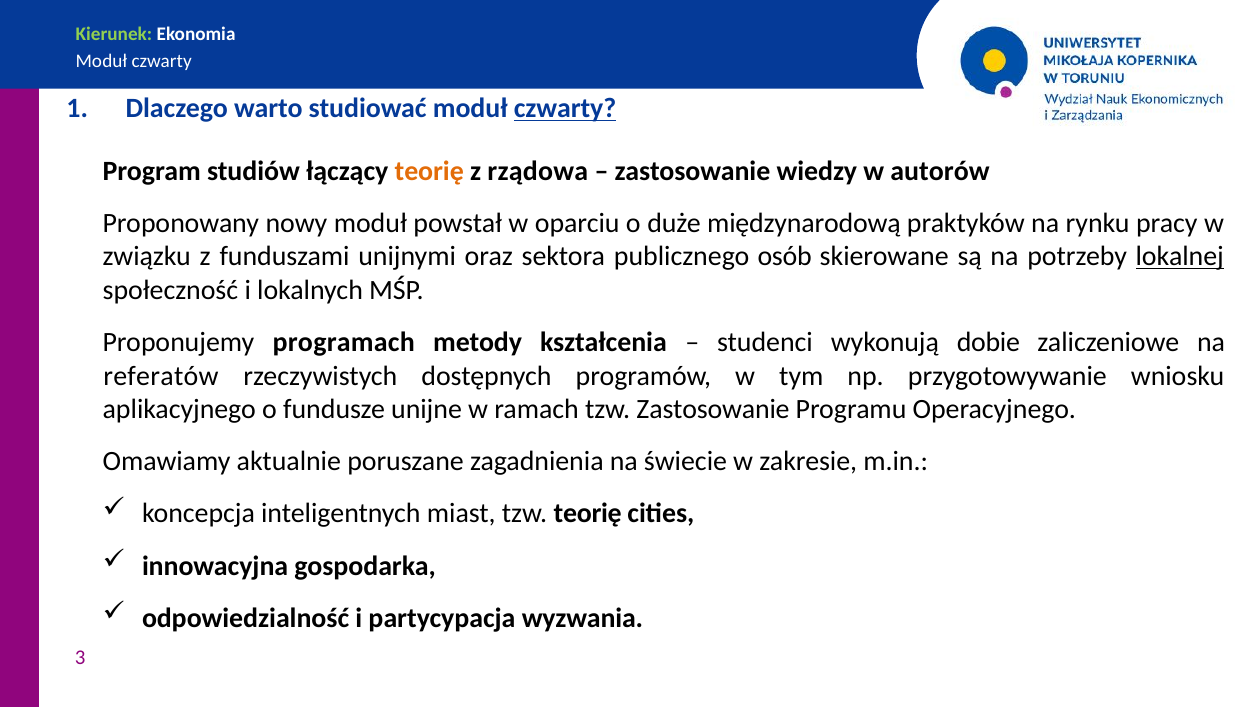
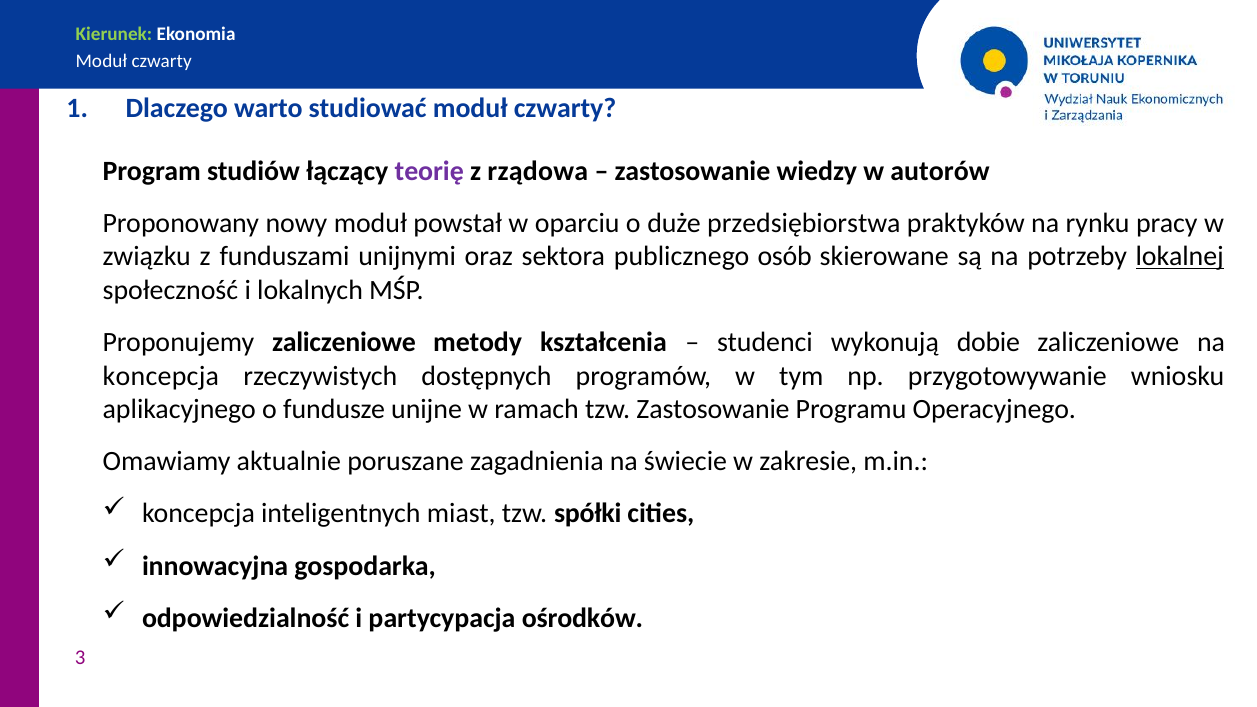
czwarty at (565, 109) underline: present -> none
teorię at (429, 171) colour: orange -> purple
międzynarodową: międzynarodową -> przedsiębiorstwa
Proponujemy programach: programach -> zaliczeniowe
referatów at (161, 376): referatów -> koncepcja
tzw teorię: teorię -> spółki
wyzwania: wyzwania -> ośrodków
